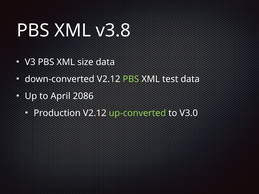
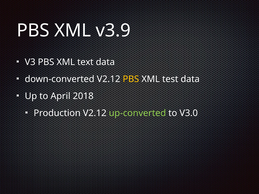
v3.8: v3.8 -> v3.9
size: size -> text
PBS at (131, 79) colour: light green -> yellow
2086: 2086 -> 2018
